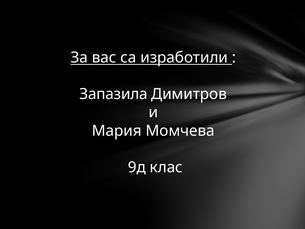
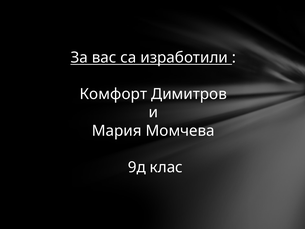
Запазила: Запазила -> Комфорт
